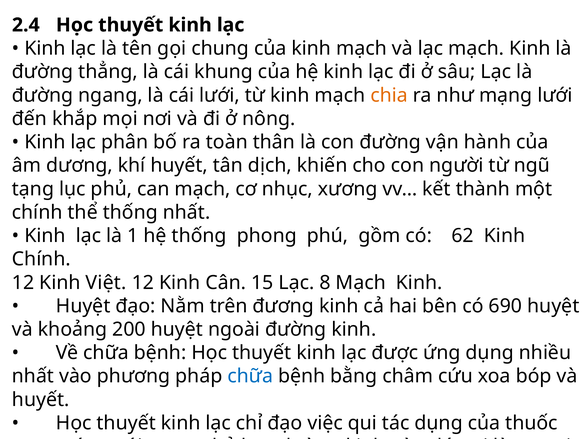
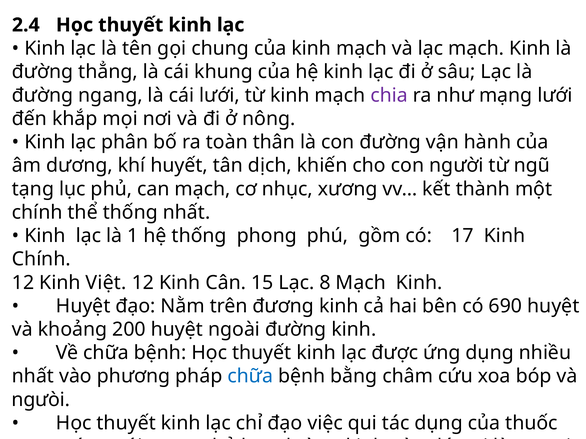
chia colour: orange -> purple
62: 62 -> 17
huyết at (41, 400): huyết -> ngưòi
